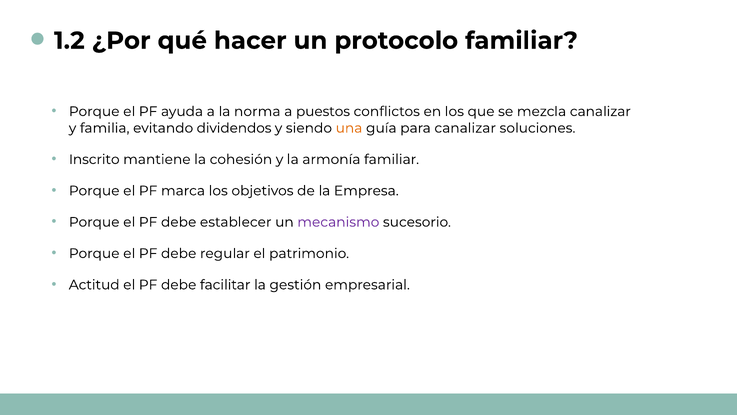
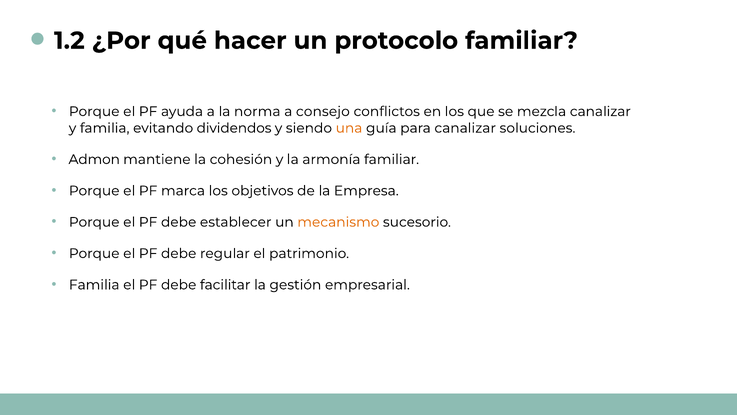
puestos: puestos -> consejo
Inscrito: Inscrito -> Admon
mecanismo colour: purple -> orange
Actitud at (94, 285): Actitud -> Familia
